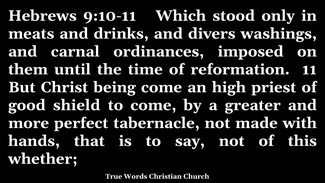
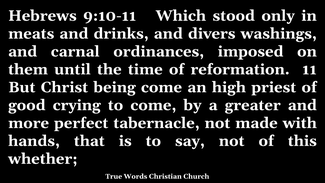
shield: shield -> crying
